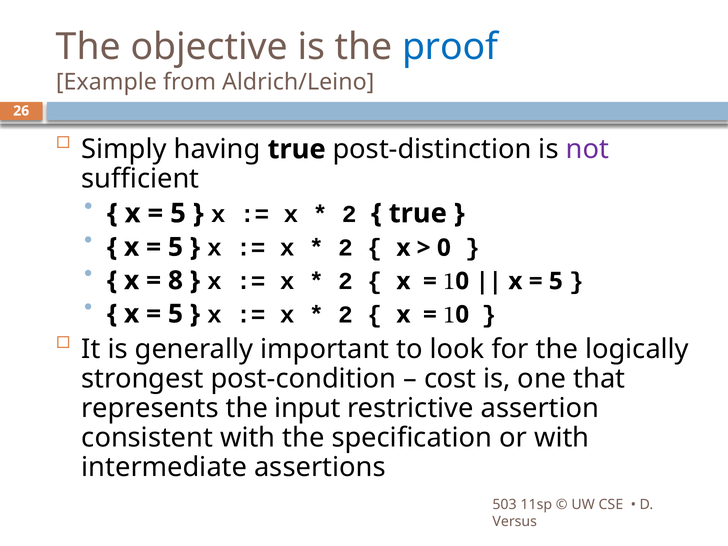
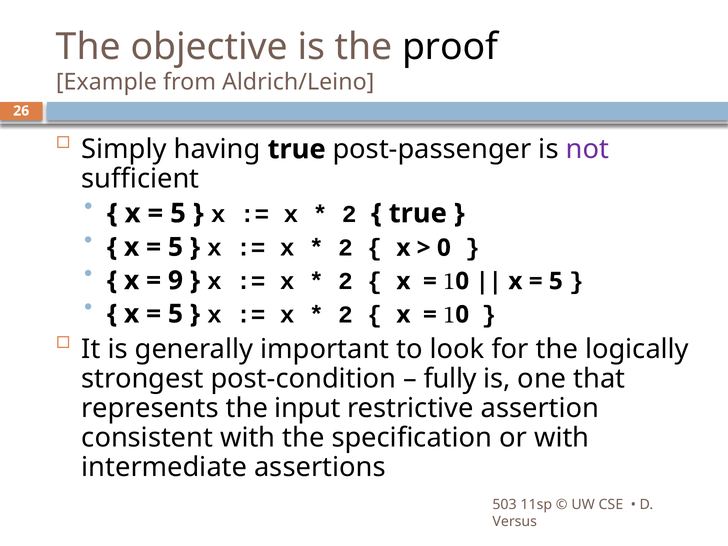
proof colour: blue -> black
post-distinction: post-distinction -> post-passenger
8: 8 -> 9
cost: cost -> fully
